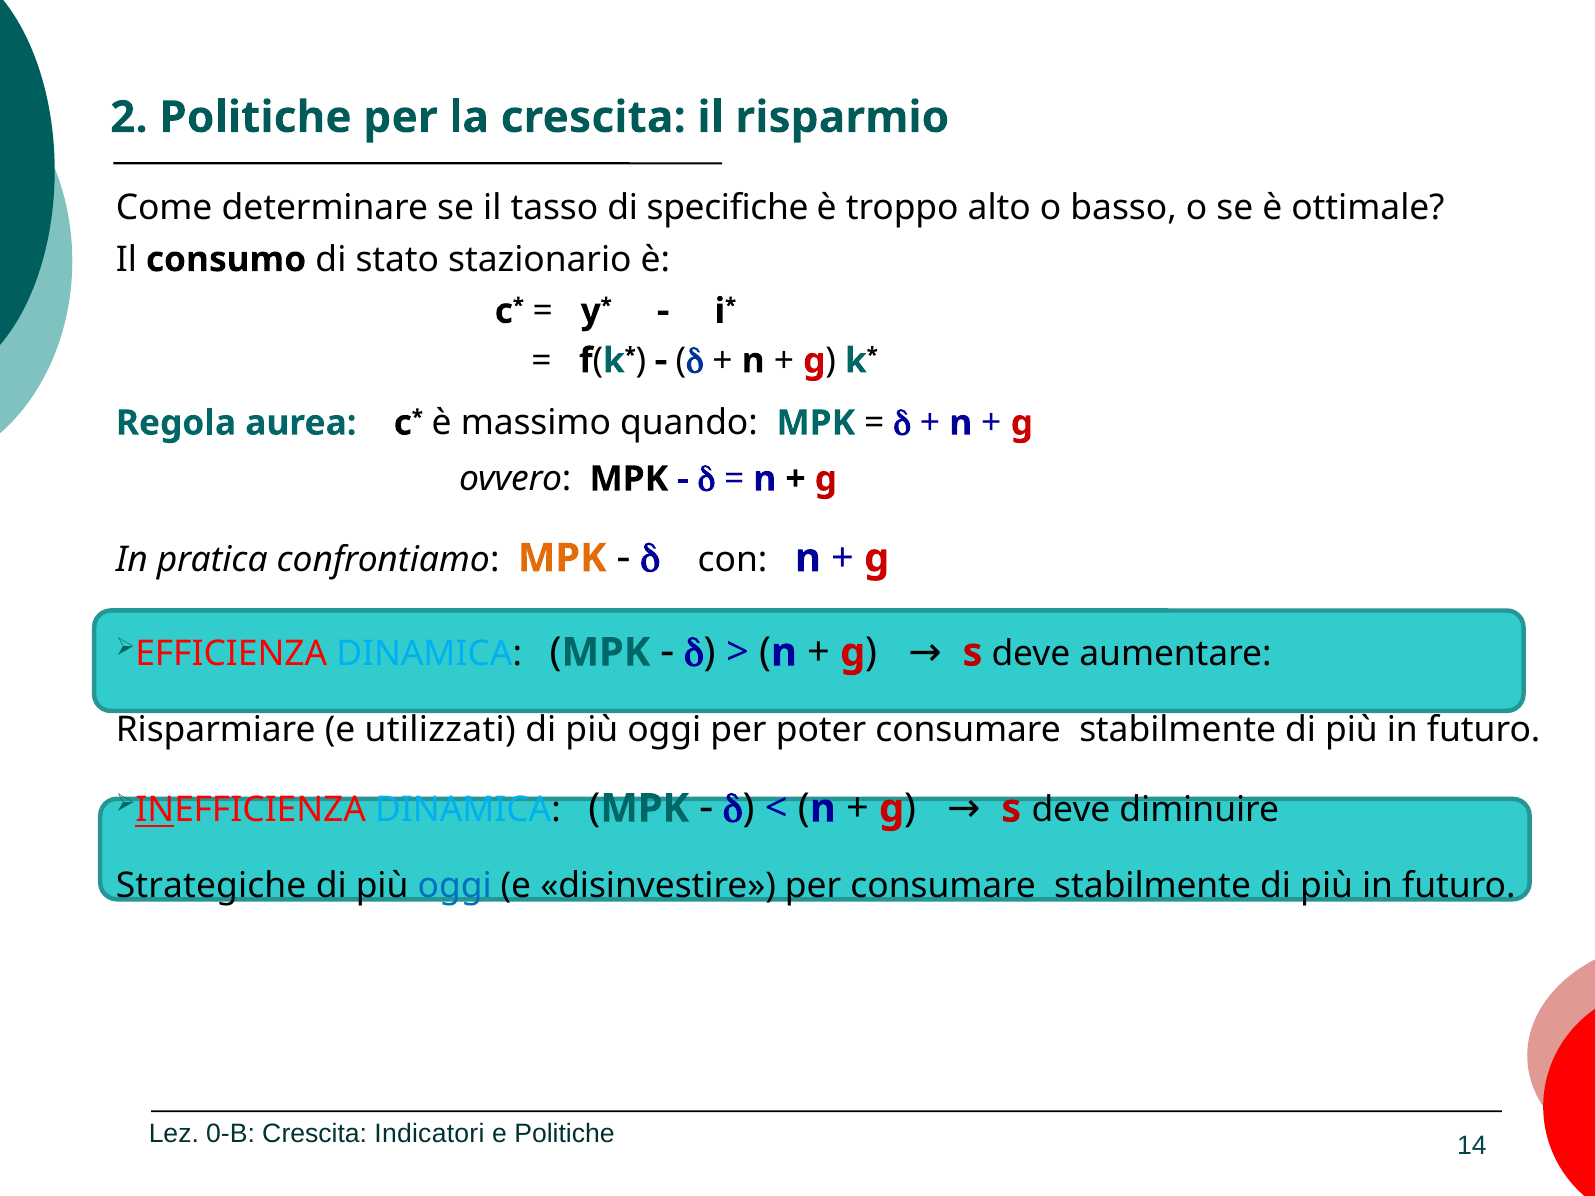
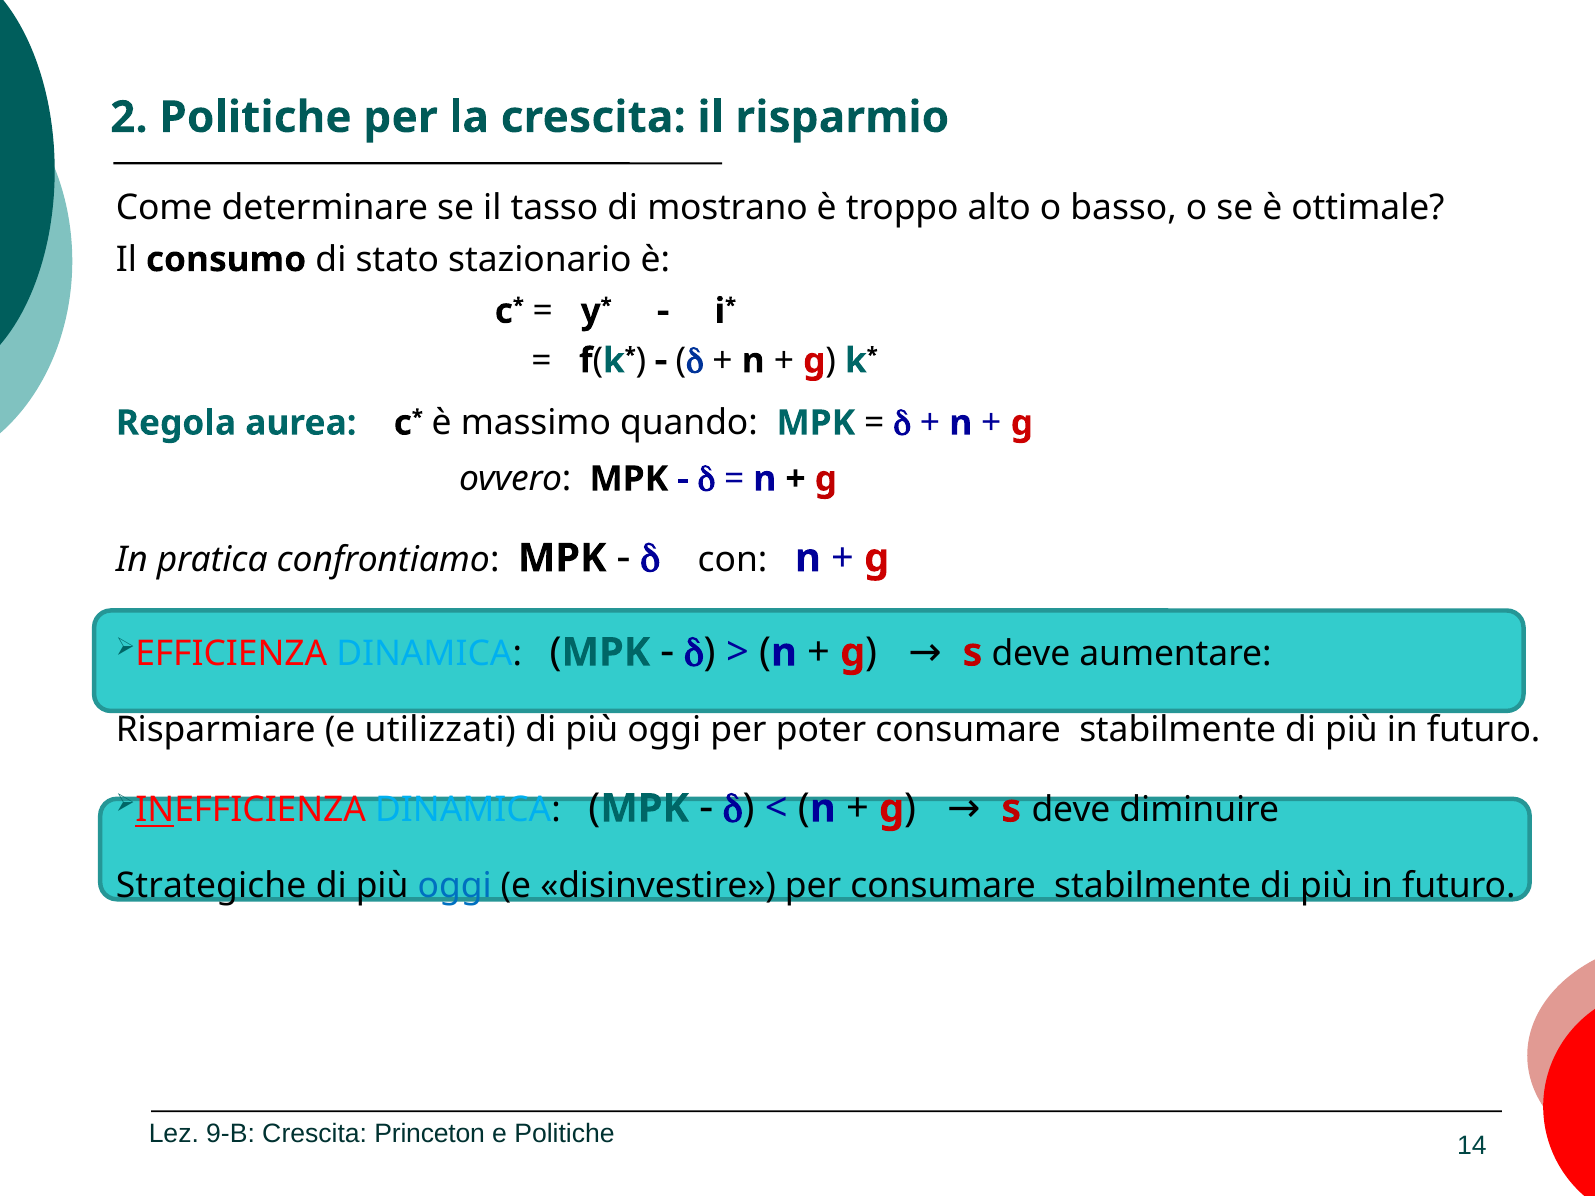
specifiche: specifiche -> mostrano
MPK at (562, 558) colour: orange -> black
0-B: 0-B -> 9-B
Indicatori: Indicatori -> Princeton
